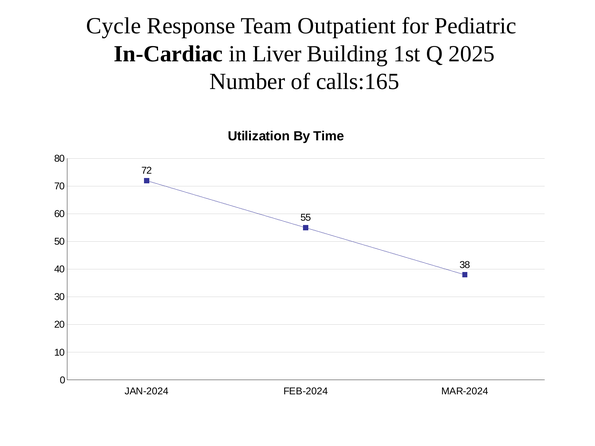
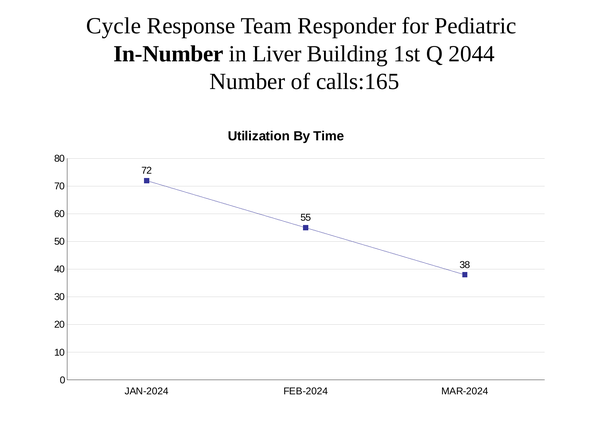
Outpatient: Outpatient -> Responder
In-Cardiac: In-Cardiac -> In-Number
2025: 2025 -> 2044
